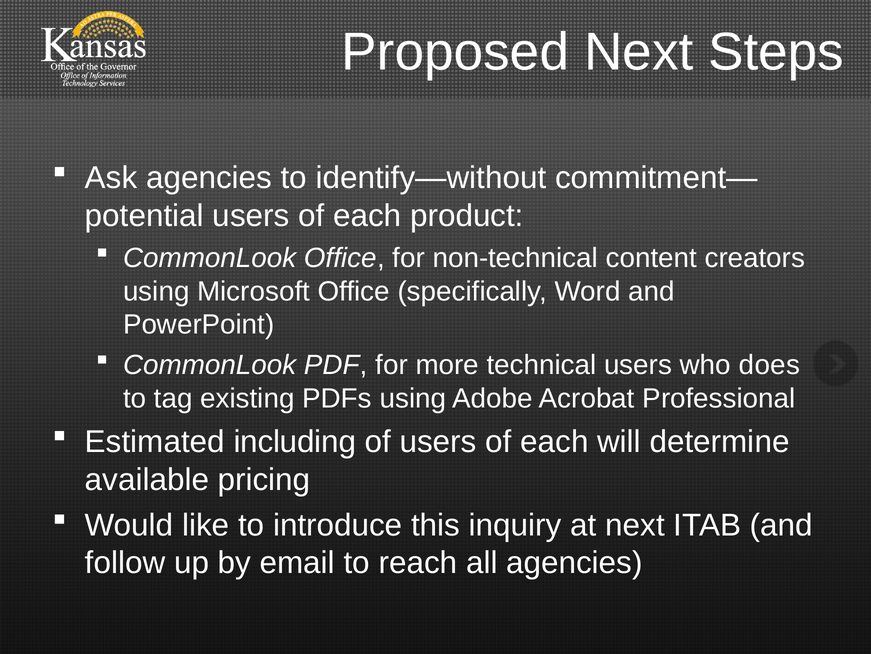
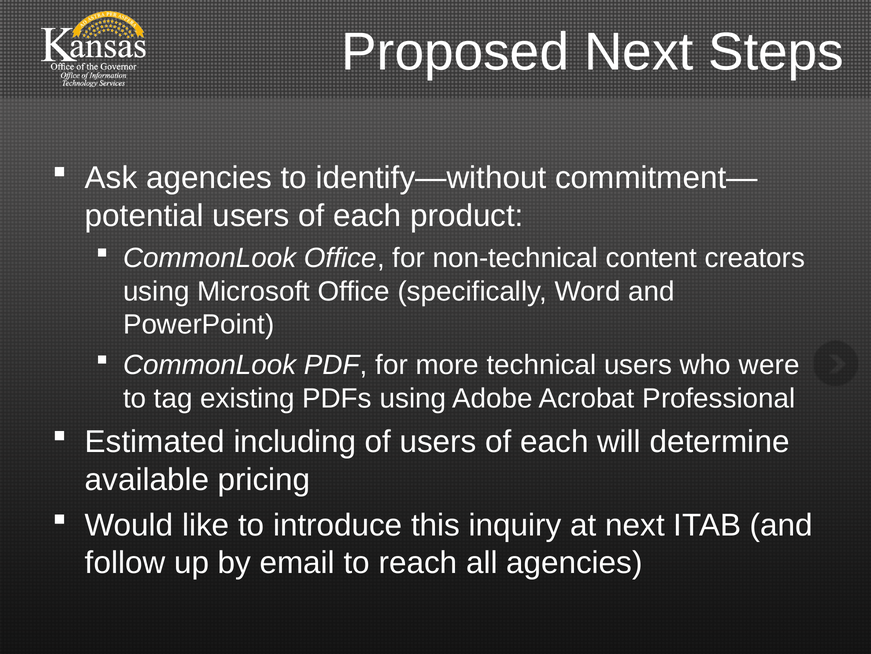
does: does -> were
